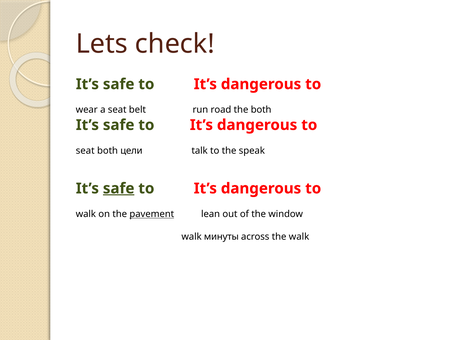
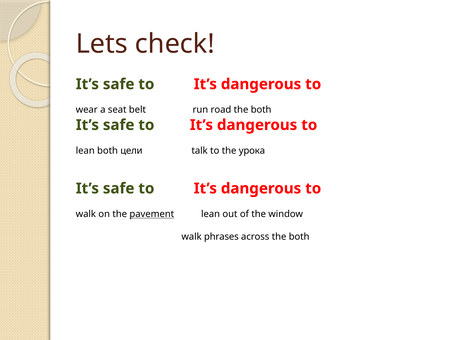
seat at (85, 151): seat -> lean
speak: speak -> урока
safe at (119, 189) underline: present -> none
минуты: минуты -> phrases
across the walk: walk -> both
